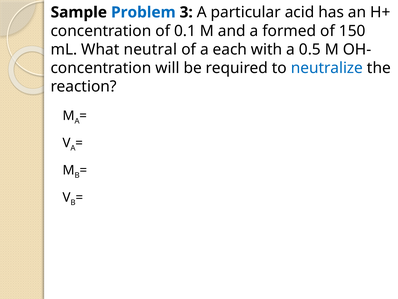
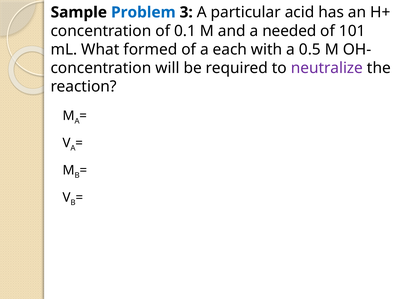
formed: formed -> needed
150: 150 -> 101
neutral: neutral -> formed
neutralize colour: blue -> purple
